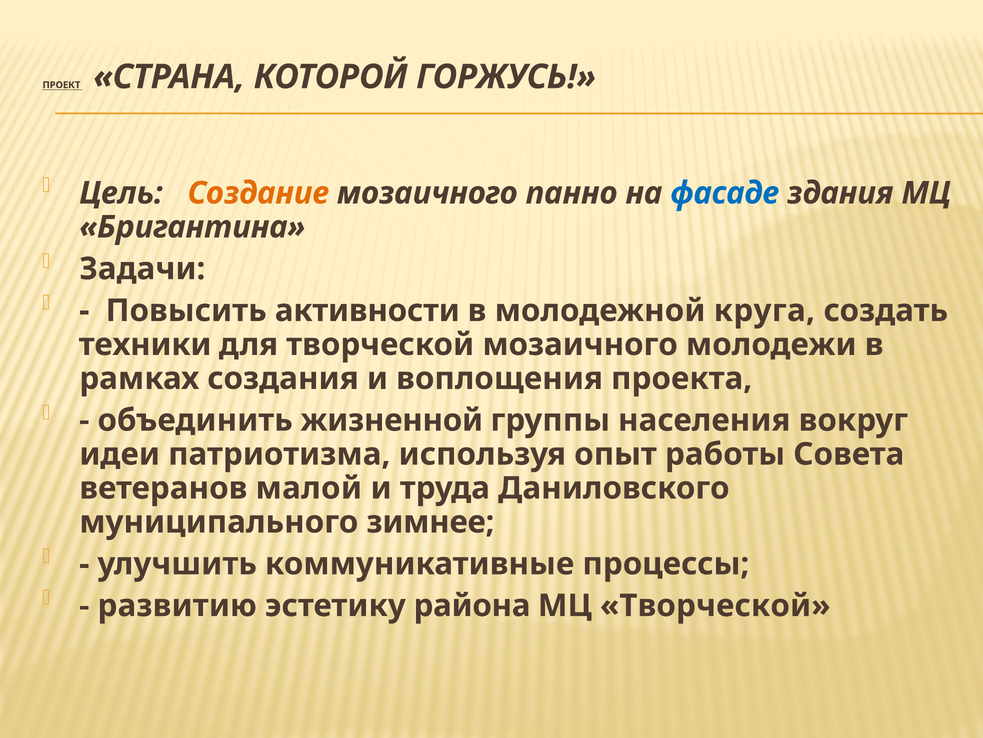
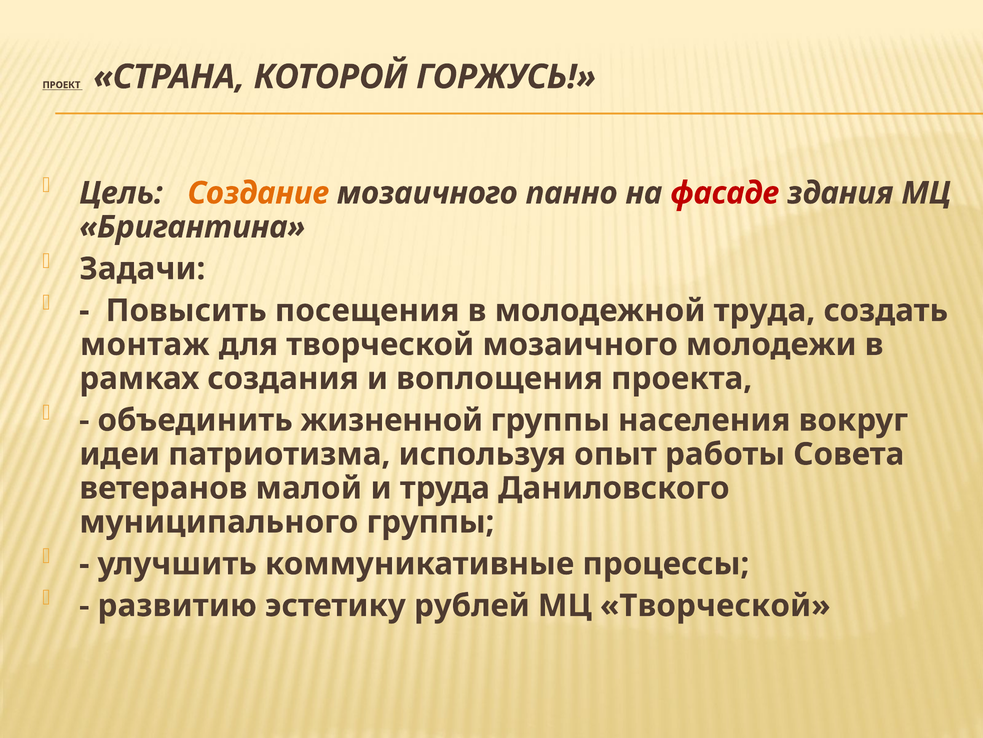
фасаде colour: blue -> red
активности: активности -> посещения
молодежной круга: круга -> труда
техники: техники -> монтаж
муниципального зимнее: зимнее -> группы
района: района -> рублей
